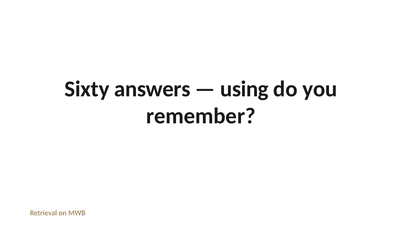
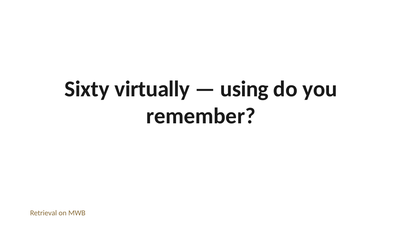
answers: answers -> virtually
